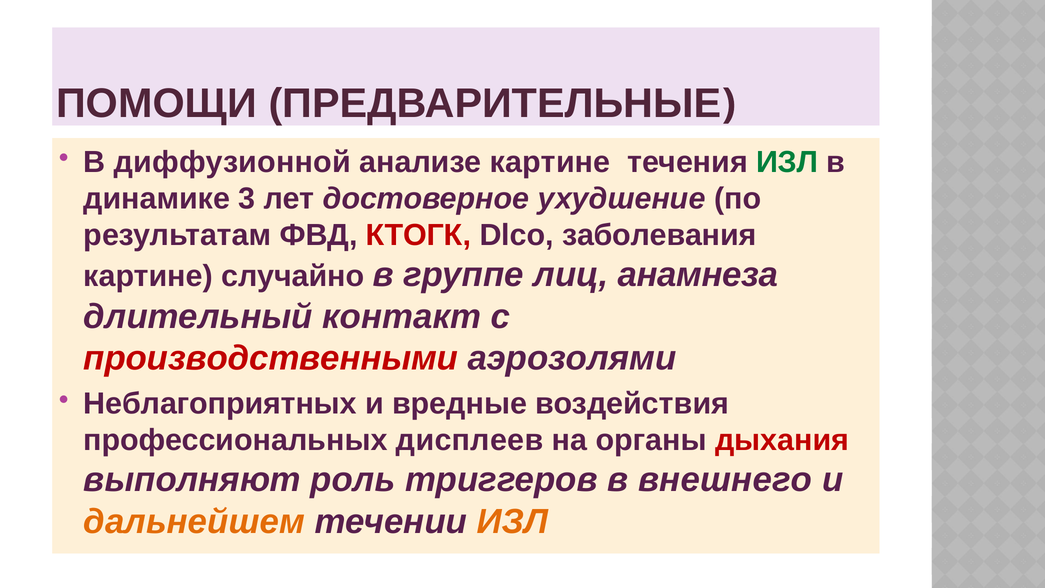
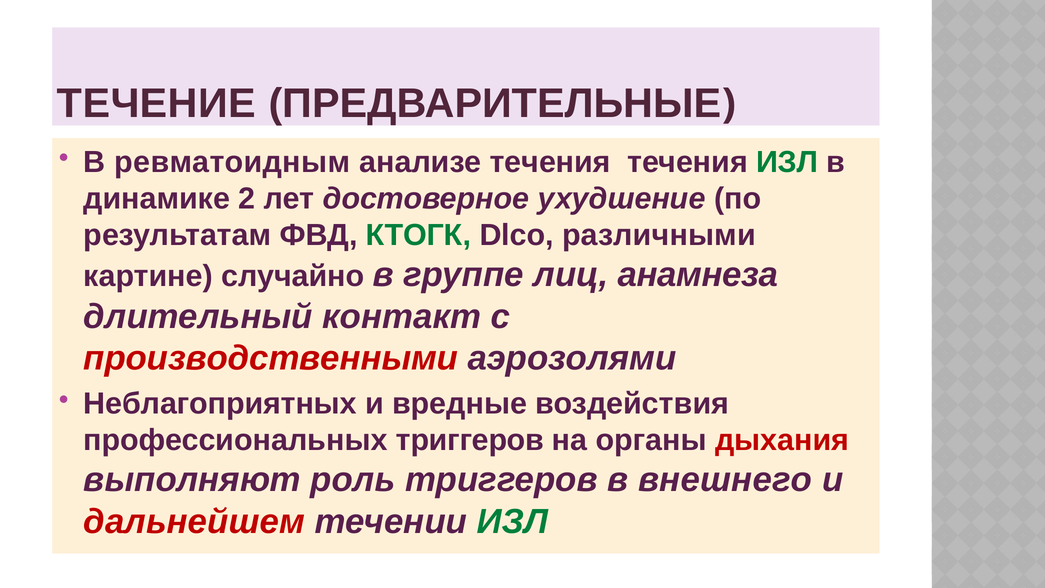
ПОМОЩИ: ПОМОЩИ -> ТЕЧЕНИЕ
диффузионной: диффузионной -> ревматоидным
анализе картине: картине -> течения
3: 3 -> 2
КТОГК colour: red -> green
заболевания: заболевания -> различными
профессиональных дисплеев: дисплеев -> триггеров
дальнейшем colour: orange -> red
ИЗЛ at (512, 522) colour: orange -> green
